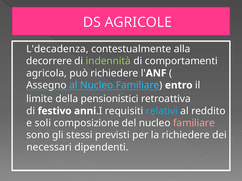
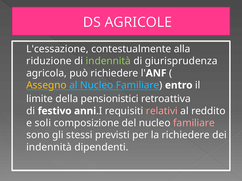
L'decadenza: L'decadenza -> L'cessazione
decorrere: decorrere -> riduzione
comportamenti: comportamenti -> giurisprudenza
Assegno colour: white -> yellow
relativi colour: light blue -> pink
necessari at (49, 148): necessari -> indennità
